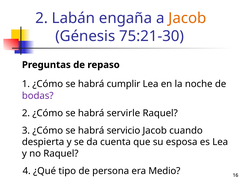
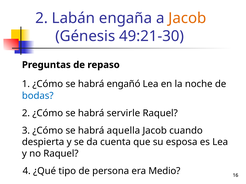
75:21-30: 75:21-30 -> 49:21-30
cumplir: cumplir -> engañó
bodas colour: purple -> blue
servicio: servicio -> aquella
